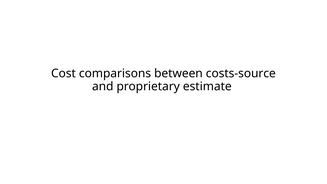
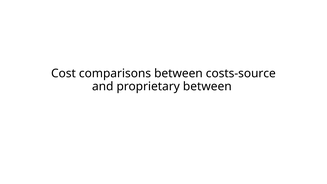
proprietary estimate: estimate -> between
